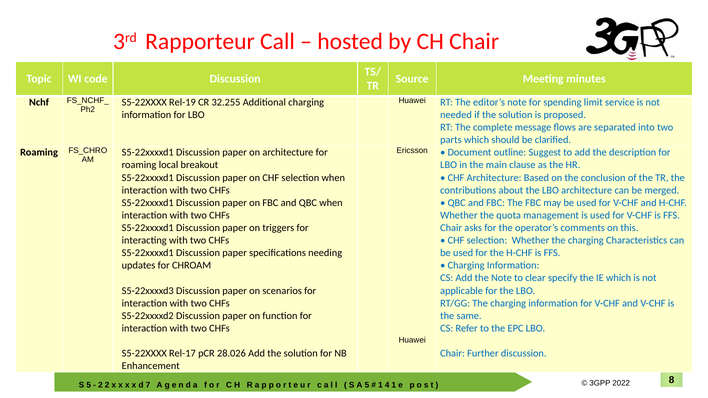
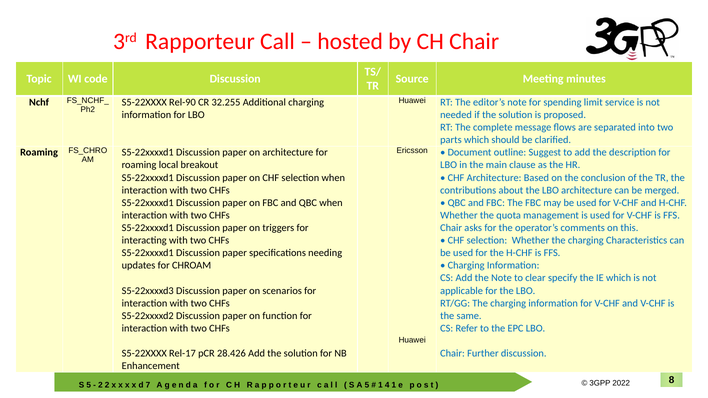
Rel-19: Rel-19 -> Rel-90
28.026: 28.026 -> 28.426
